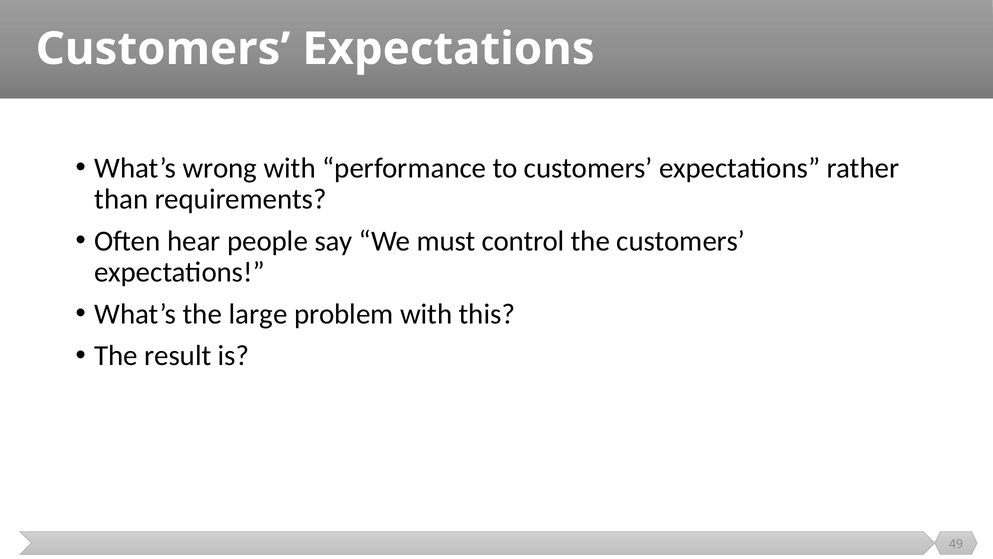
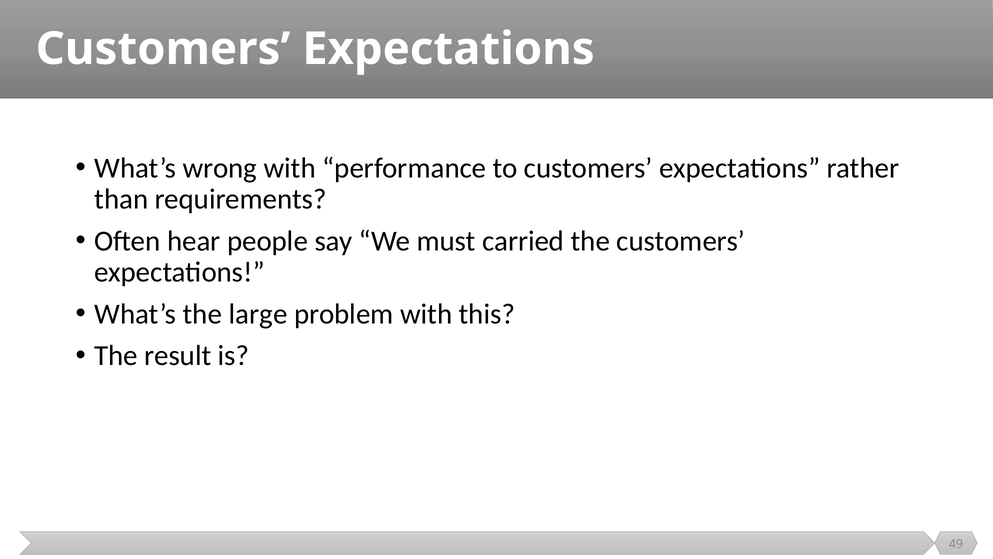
control: control -> carried
